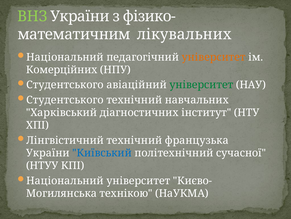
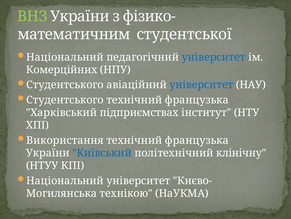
лiкувальних: лiкувальних -> студентської
університет at (214, 57) colour: orange -> blue
університет at (201, 85) colour: green -> blue
навчальних at (197, 100): навчальних -> французька
дiагностичних: дiагностичних -> підприємствах
Лінгвістичний: Лінгвістичний -> Використання
сучасної: сучасної -> клiнiчну
